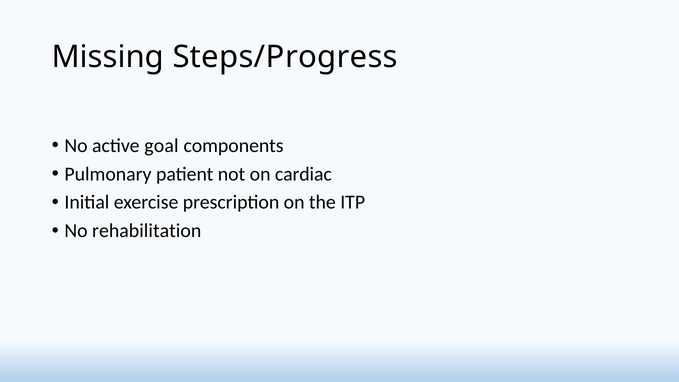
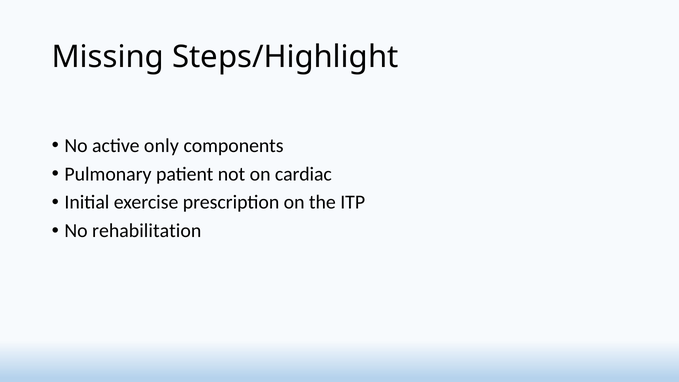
Steps/Progress: Steps/Progress -> Steps/Highlight
goal: goal -> only
